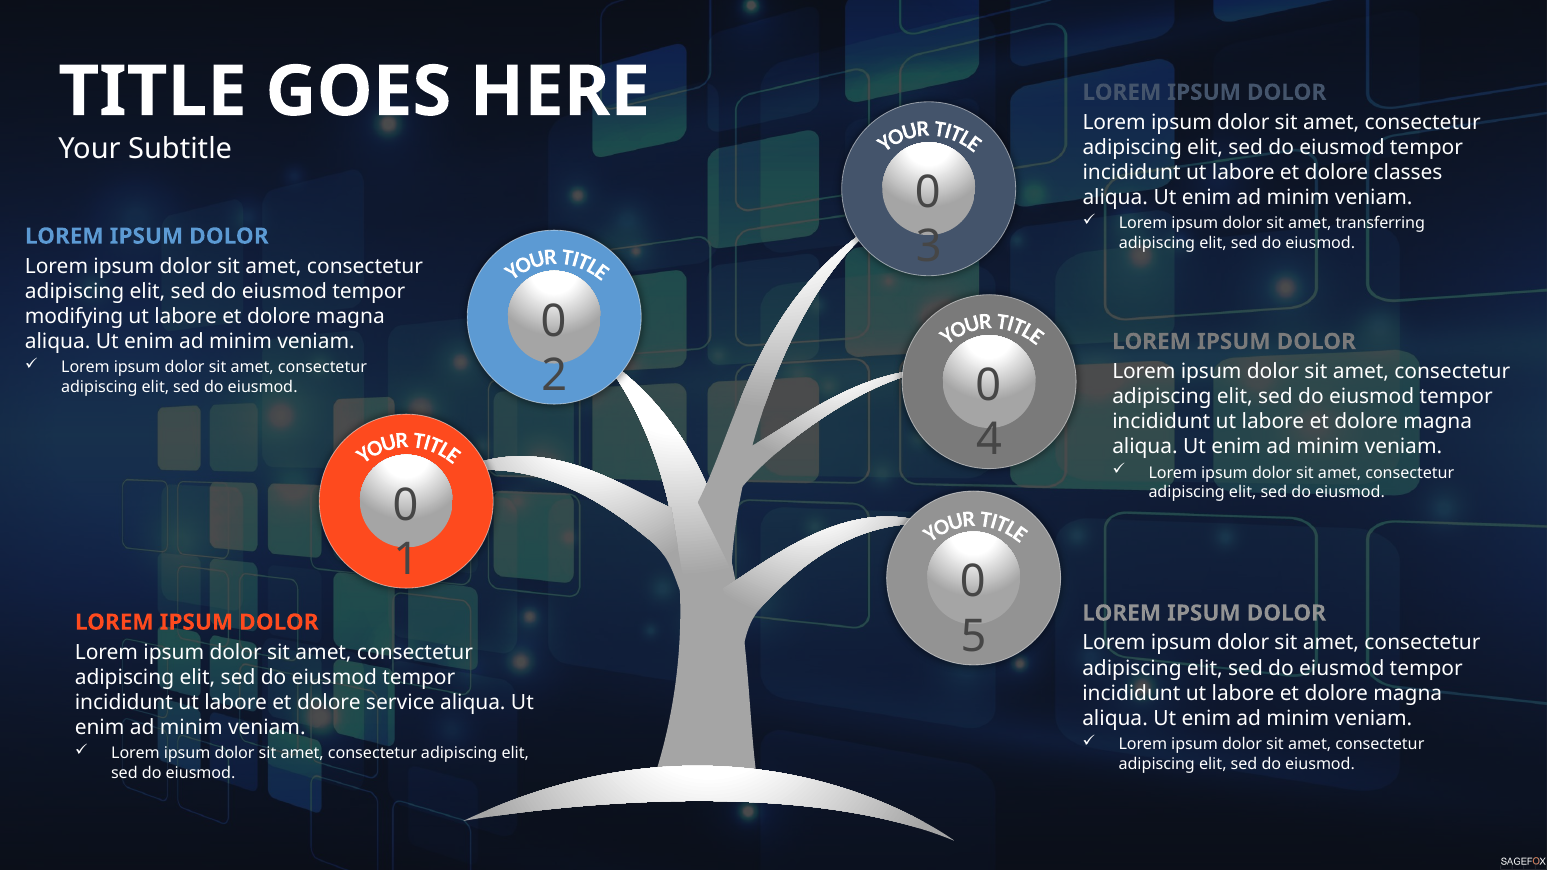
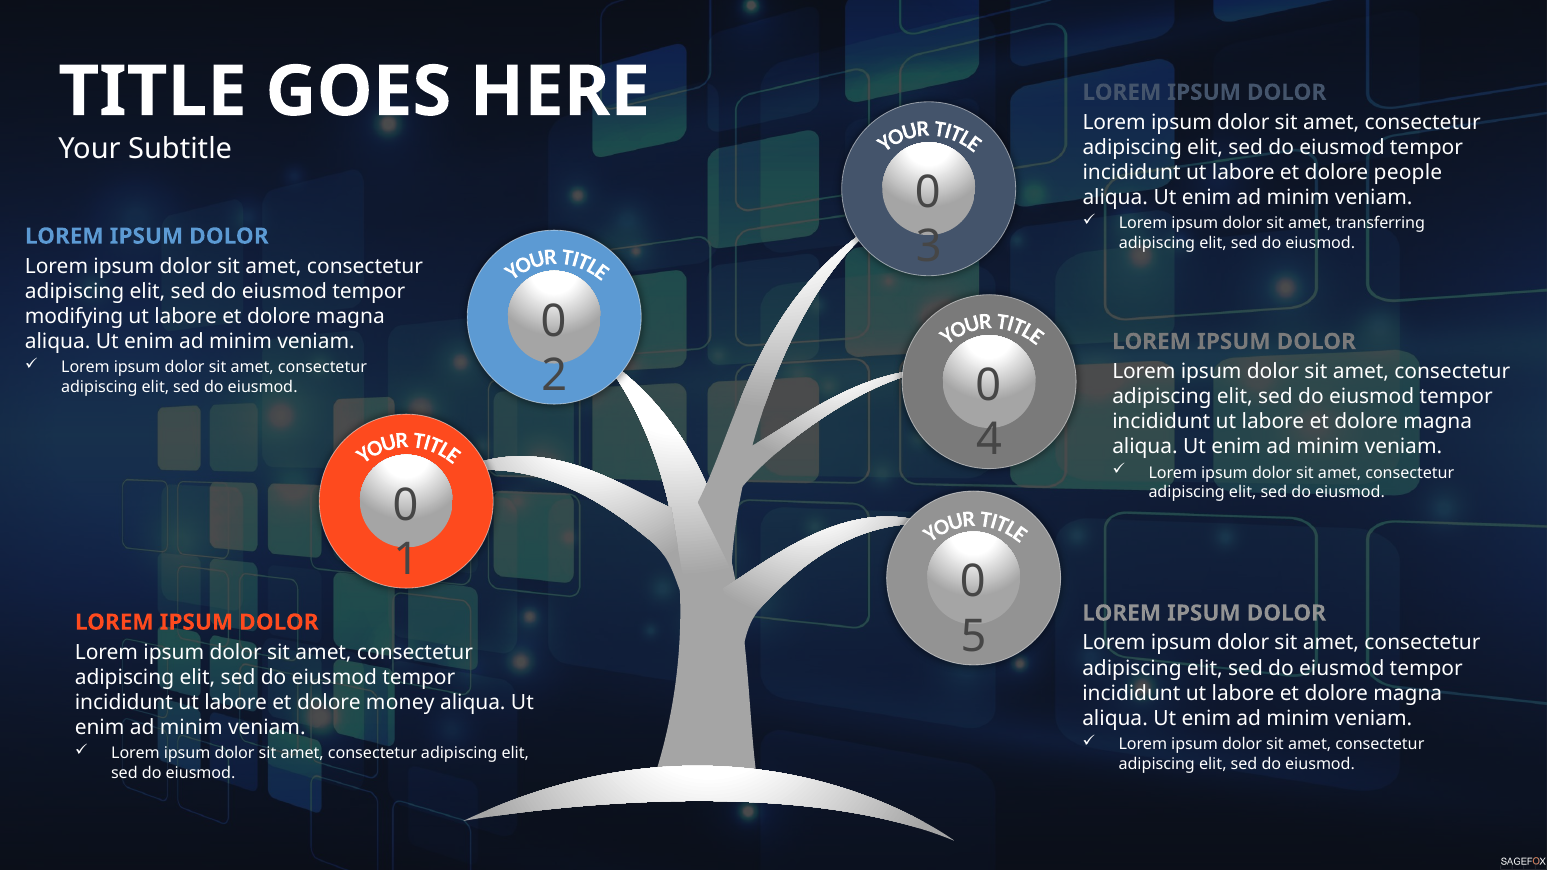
classes: classes -> people
service: service -> money
